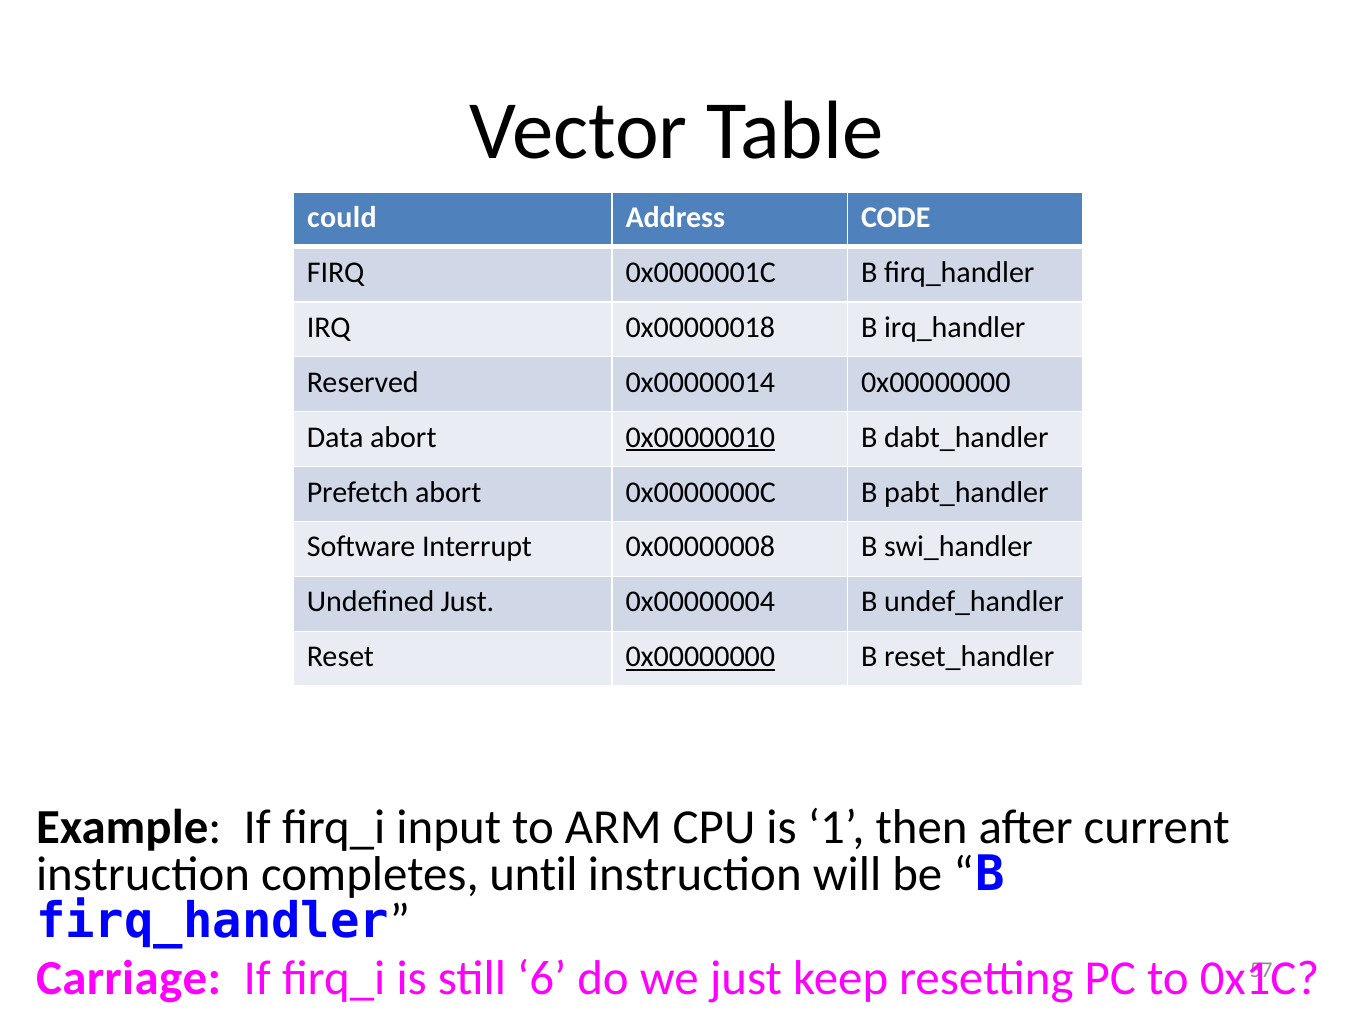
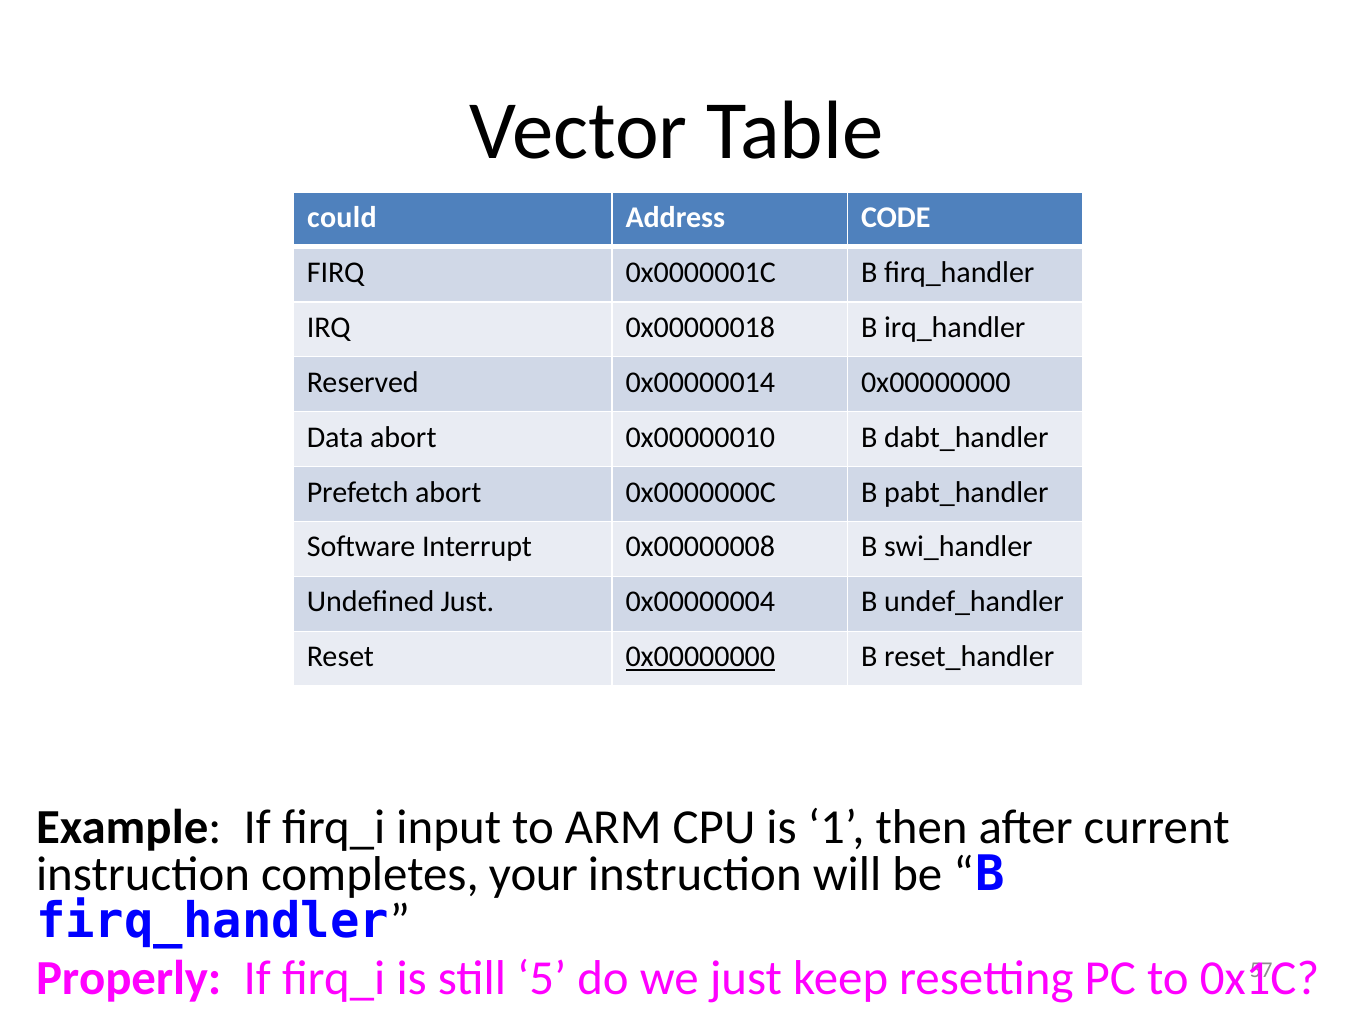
0x00000010 underline: present -> none
until: until -> your
Carriage: Carriage -> Properly
6: 6 -> 5
